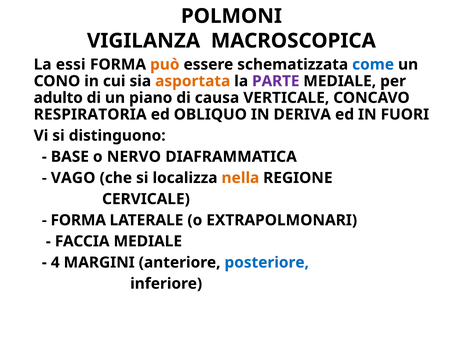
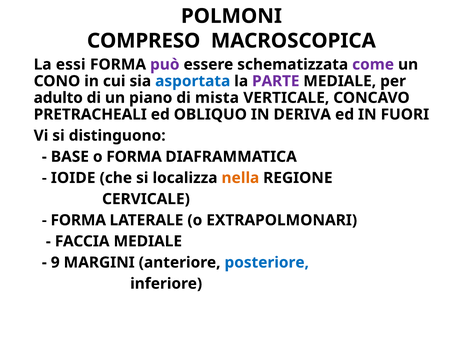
VIGILANZA: VIGILANZA -> COMPRESO
può colour: orange -> purple
come colour: blue -> purple
asportata colour: orange -> blue
causa: causa -> mista
RESPIRATORIA: RESPIRATORIA -> PRETRACHEALI
o NERVO: NERVO -> FORMA
VAGO: VAGO -> IOIDE
4: 4 -> 9
